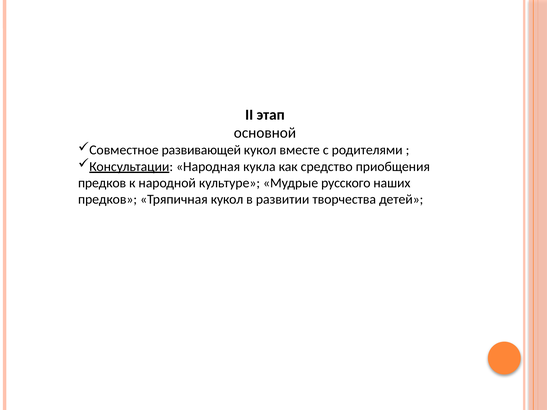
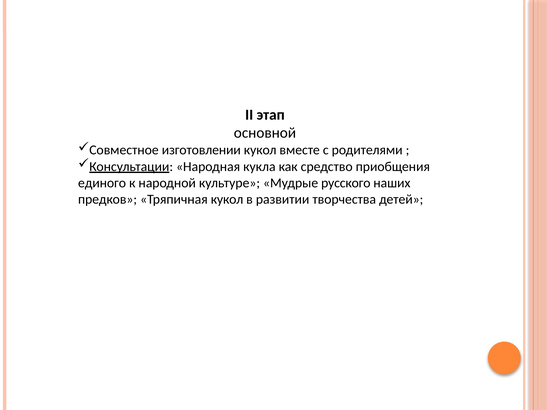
развивающей: развивающей -> изготовлении
предков at (102, 183): предков -> единого
